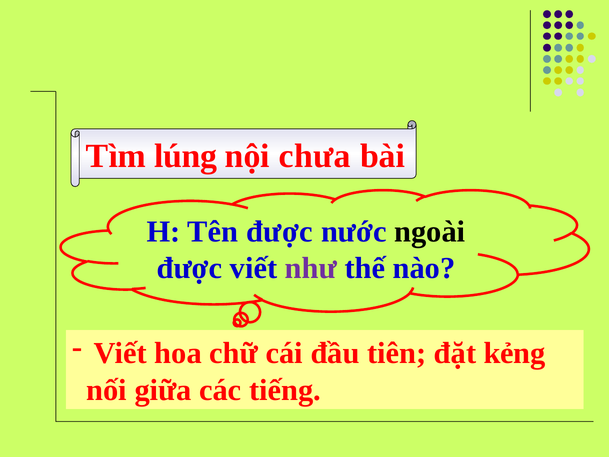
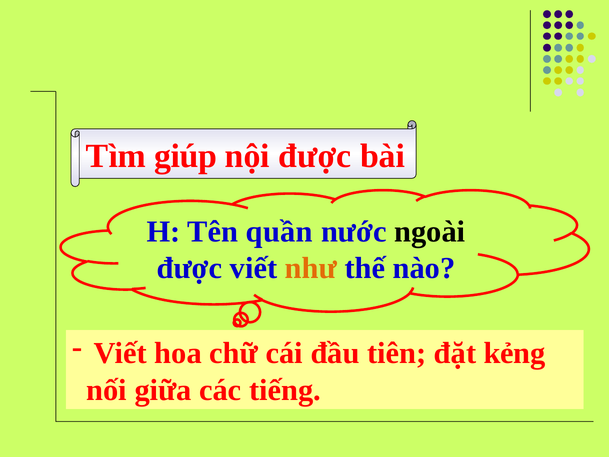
lúng: lúng -> giúp
nội chưa: chưa -> được
Tên được: được -> quần
như colour: purple -> orange
